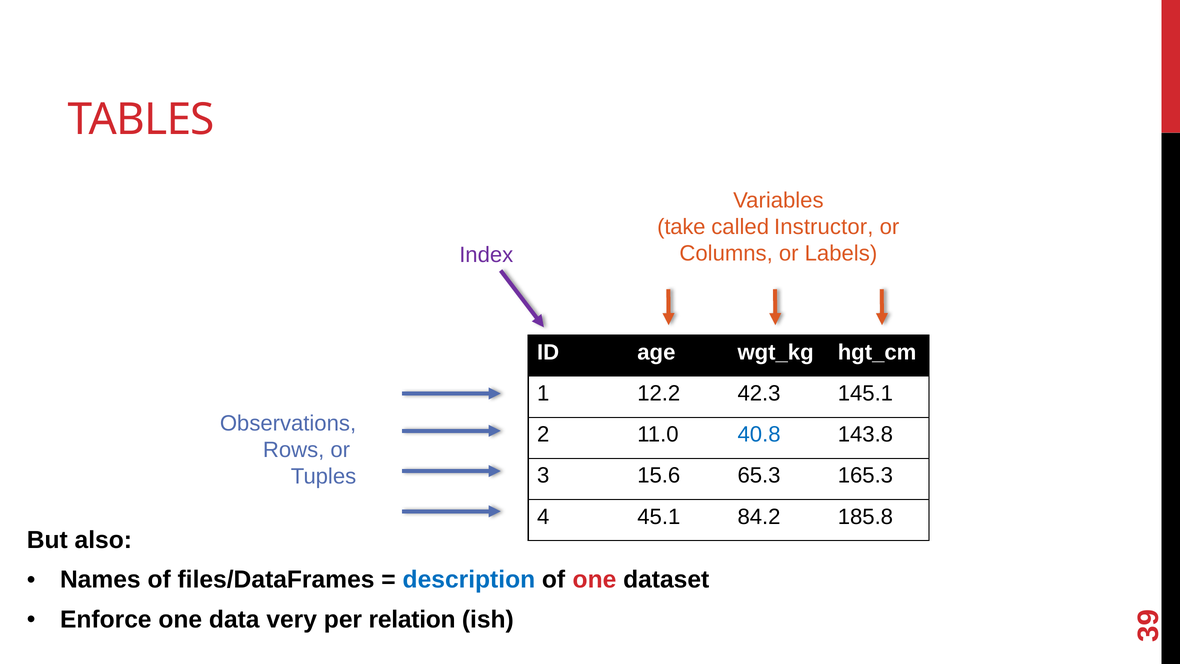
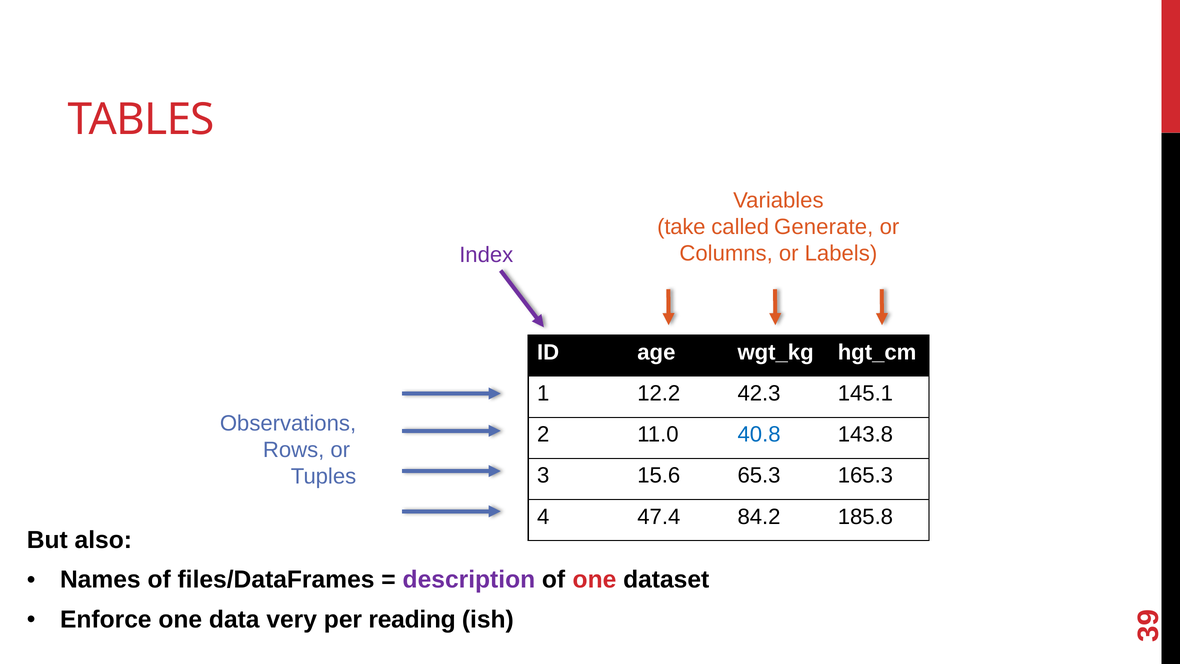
Instructor: Instructor -> Generate
45.1: 45.1 -> 47.4
description colour: blue -> purple
relation: relation -> reading
